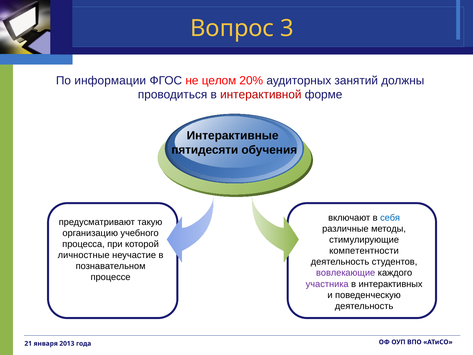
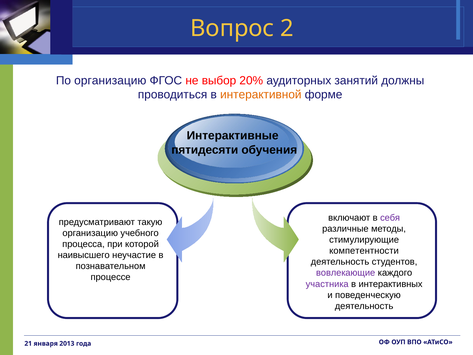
3: 3 -> 2
По информации: информации -> организацию
целом: целом -> выбор
интерактивной colour: red -> orange
себя colour: blue -> purple
личностные: личностные -> наивысшего
